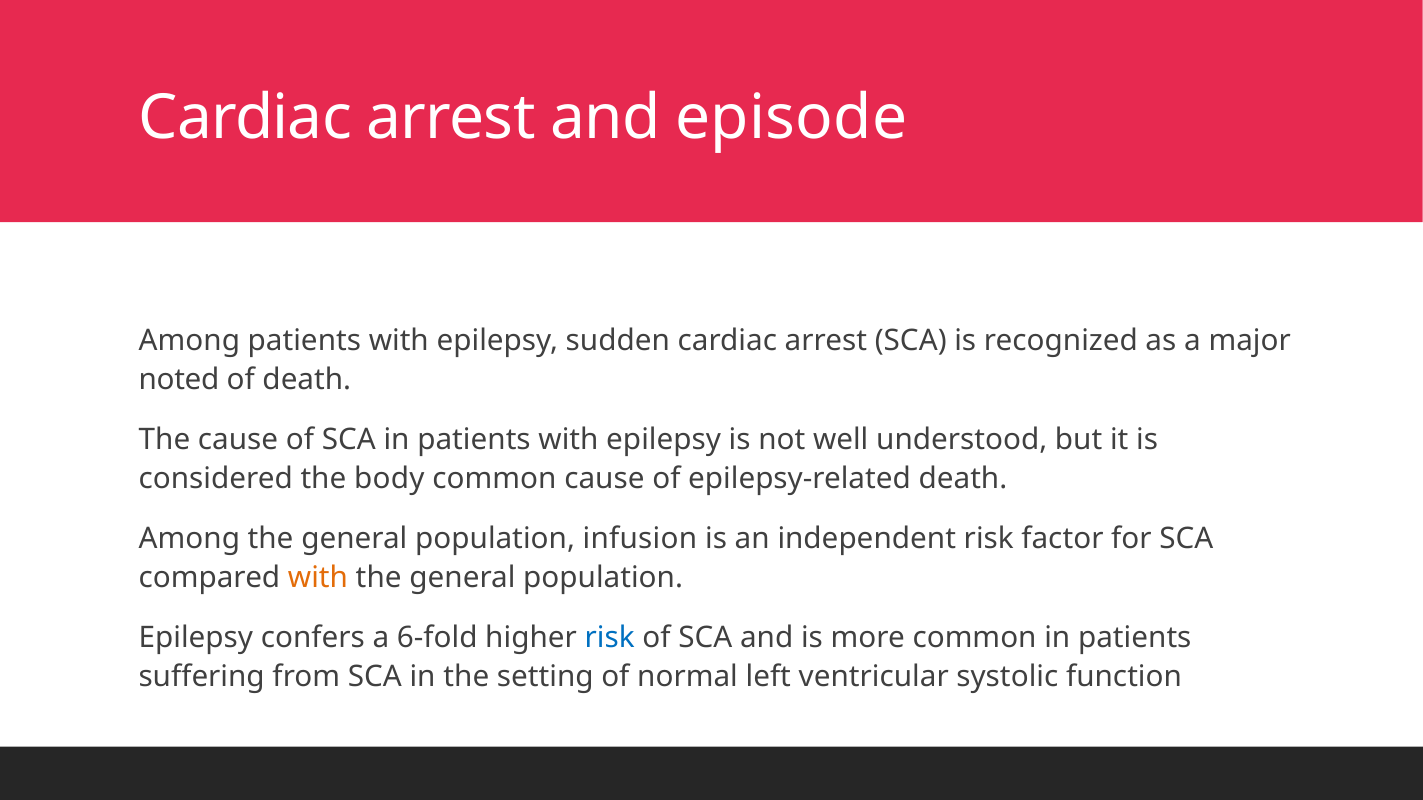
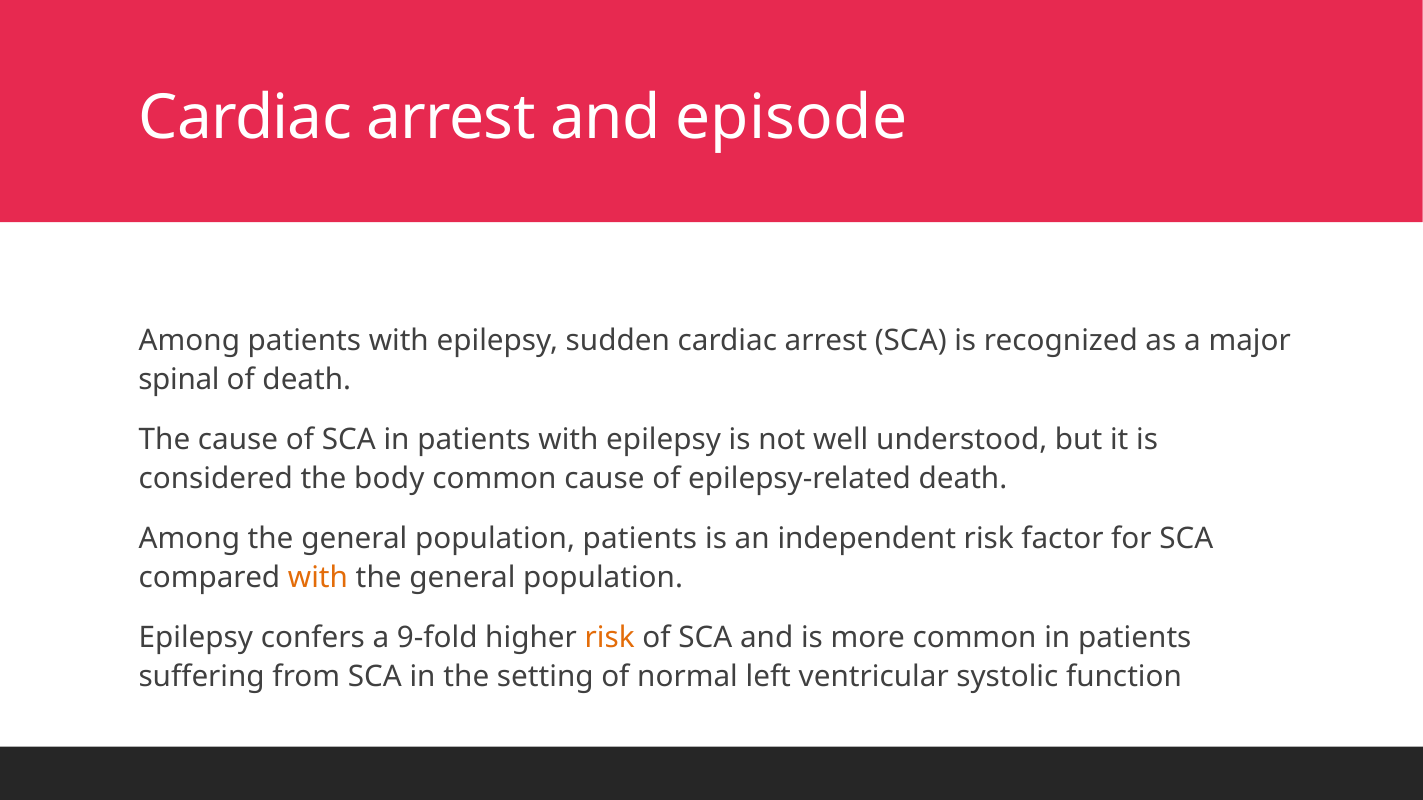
noted: noted -> spinal
population infusion: infusion -> patients
6-fold: 6-fold -> 9-fold
risk at (610, 638) colour: blue -> orange
